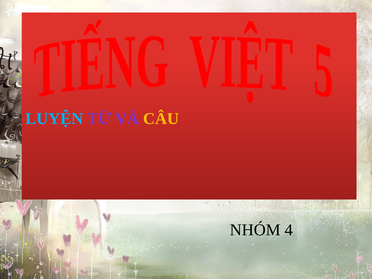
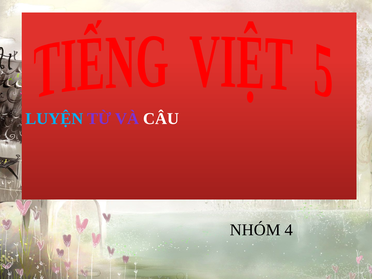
CÂU colour: yellow -> white
